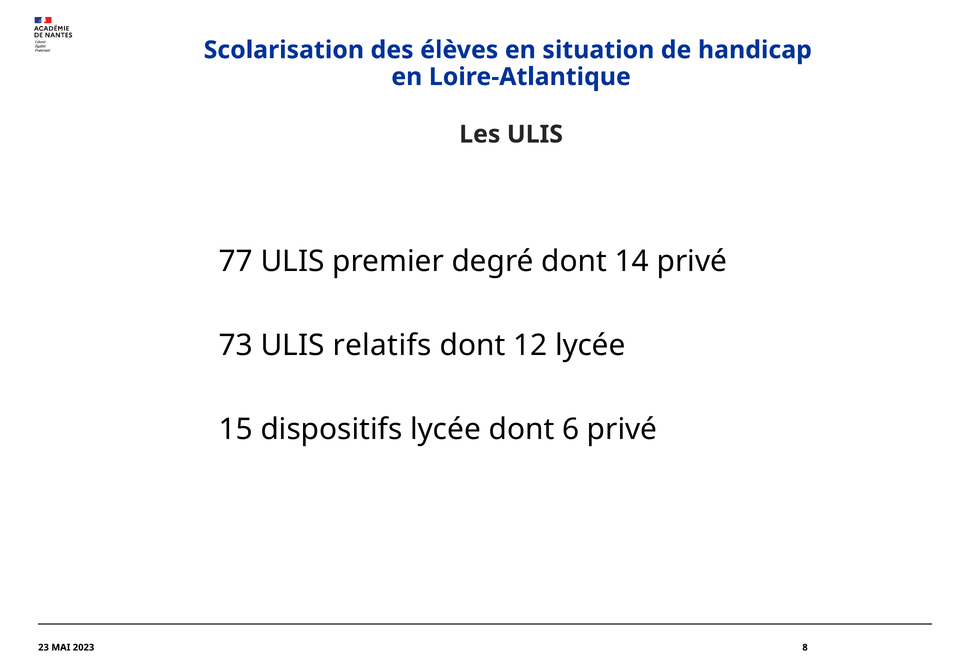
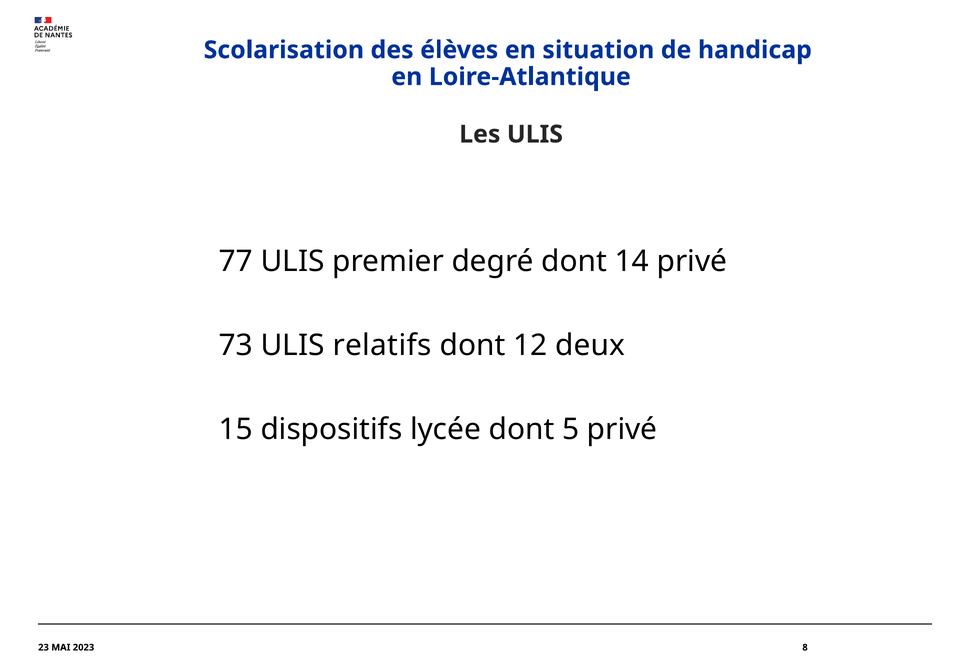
12 lycée: lycée -> deux
6: 6 -> 5
